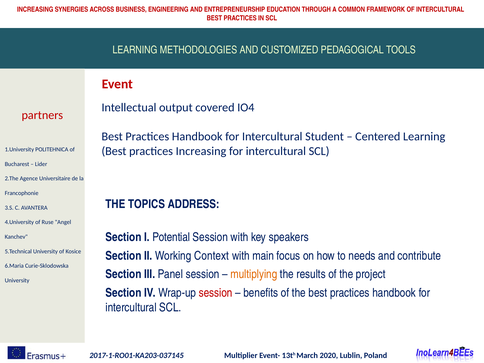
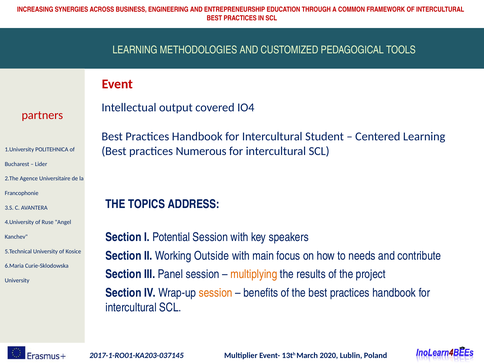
practices Increasing: Increasing -> Numerous
Context: Context -> Outside
session at (216, 293) colour: red -> orange
